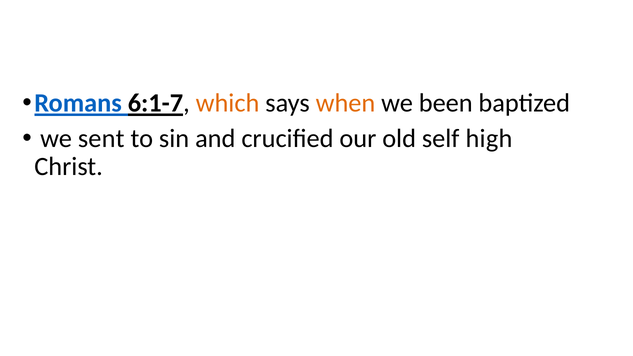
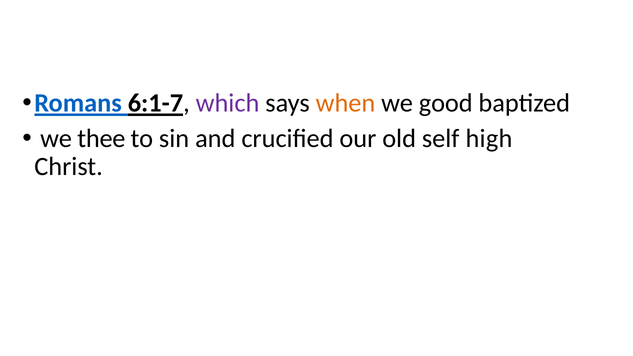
which colour: orange -> purple
been: been -> good
sent: sent -> thee
